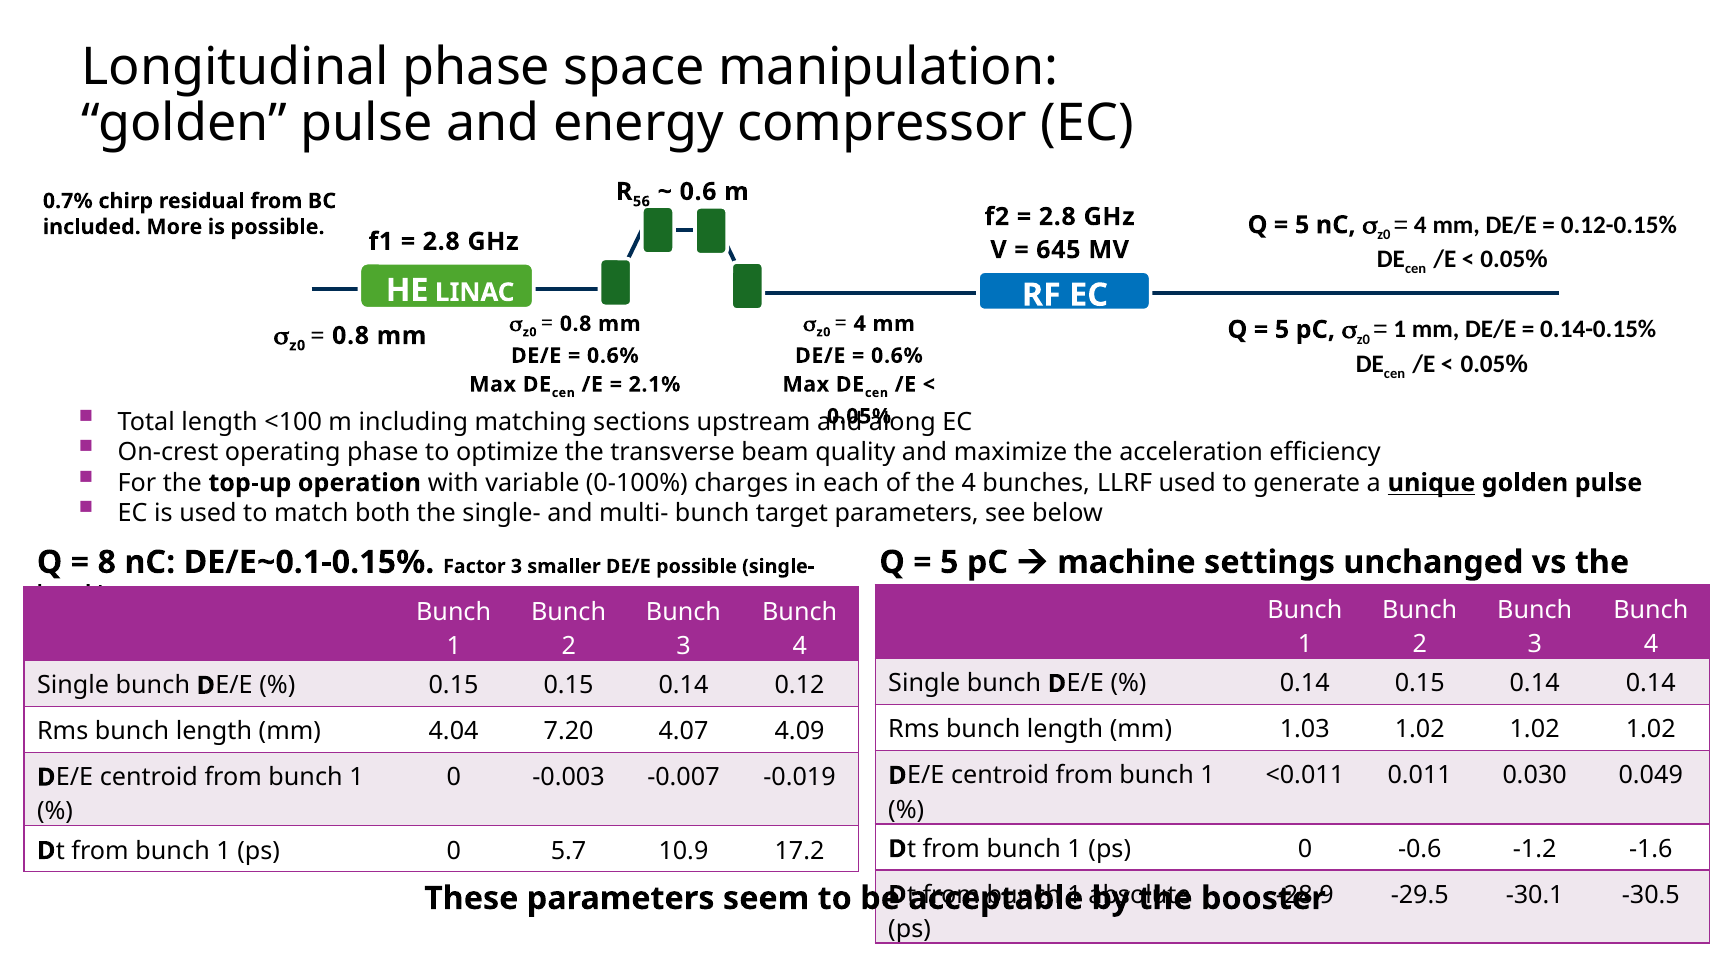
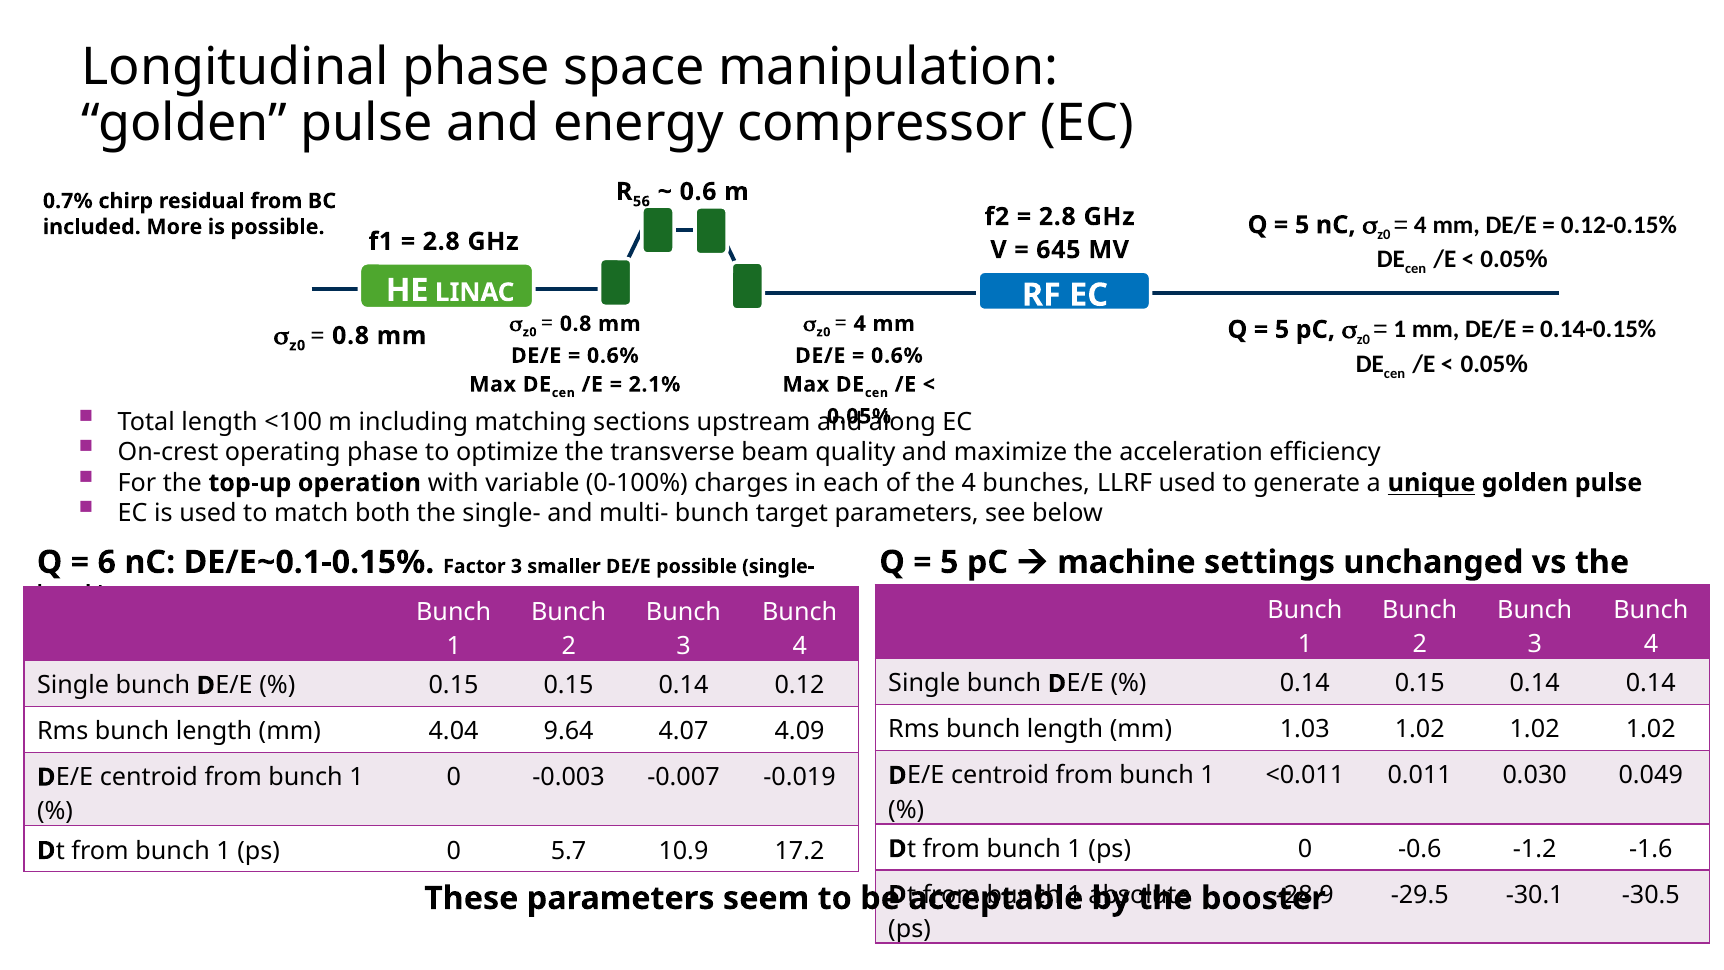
8: 8 -> 6
7.20: 7.20 -> 9.64
